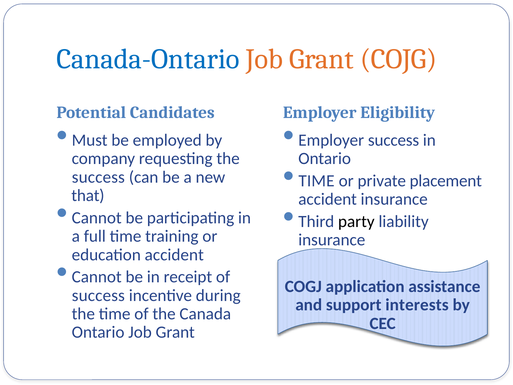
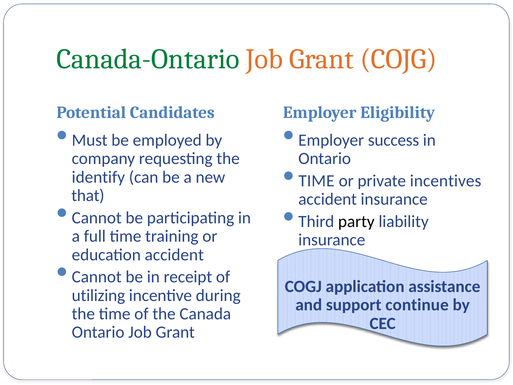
Canada-Ontario colour: blue -> green
success at (98, 177): success -> identify
placement: placement -> incentives
success at (98, 295): success -> utilizing
interests: interests -> continue
